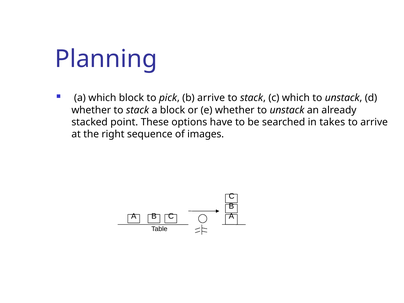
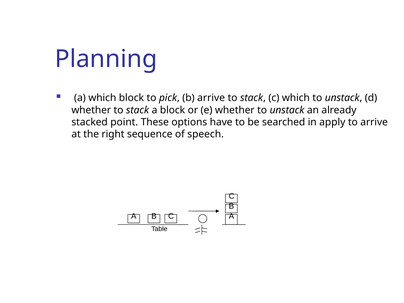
takes: takes -> apply
images: images -> speech
